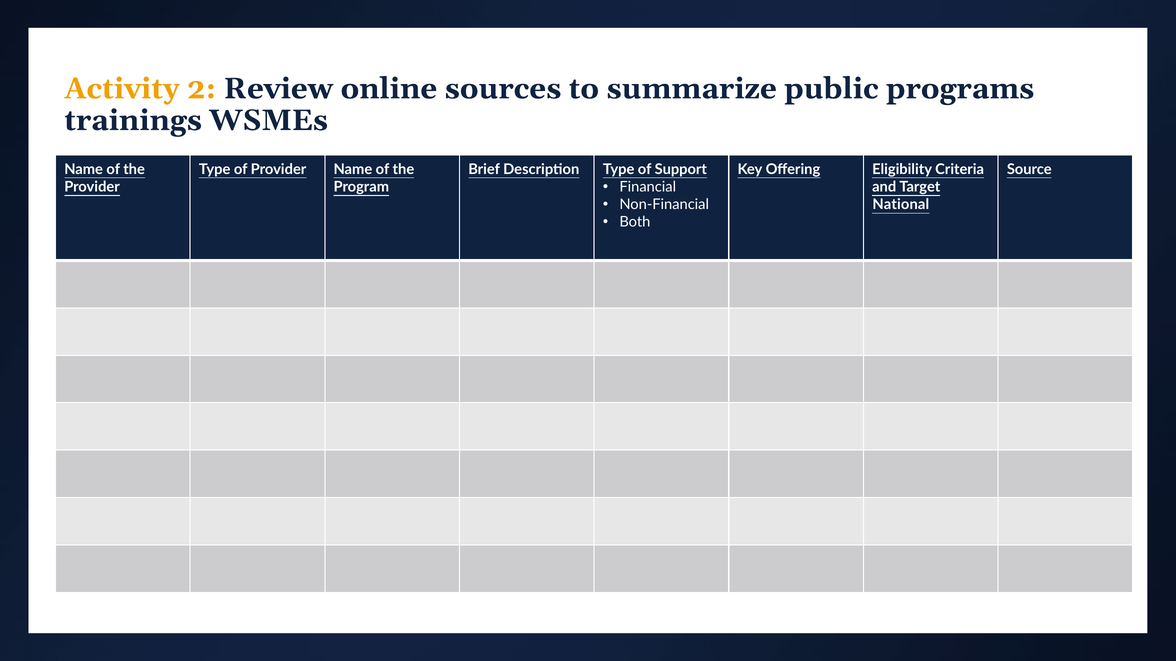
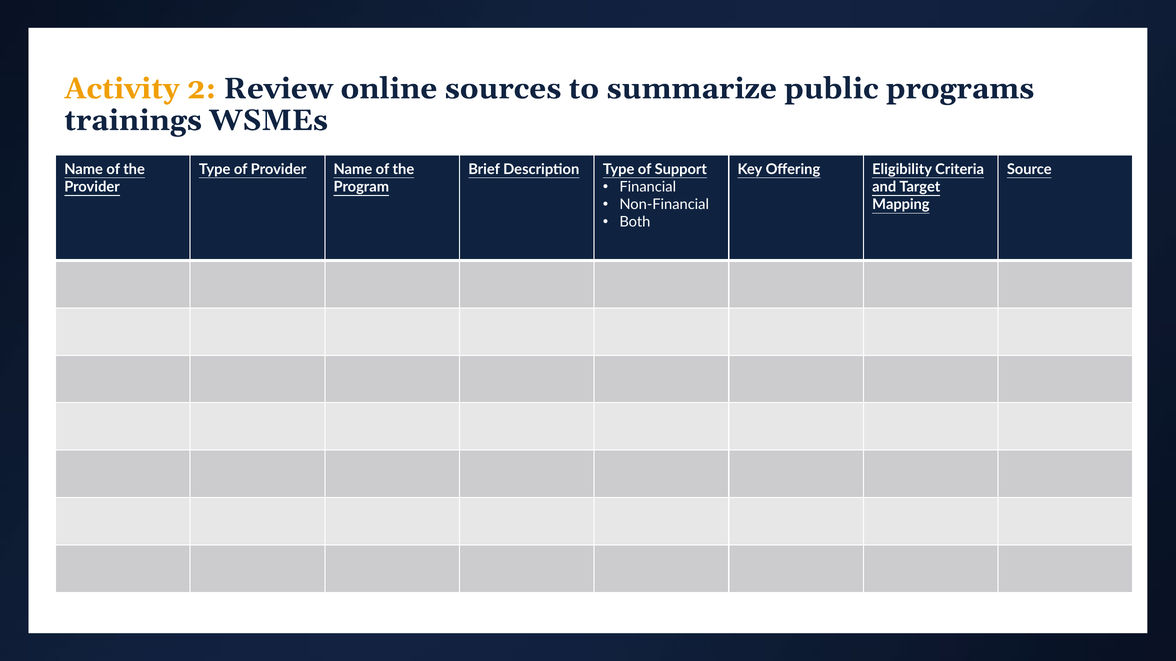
National: National -> Mapping
